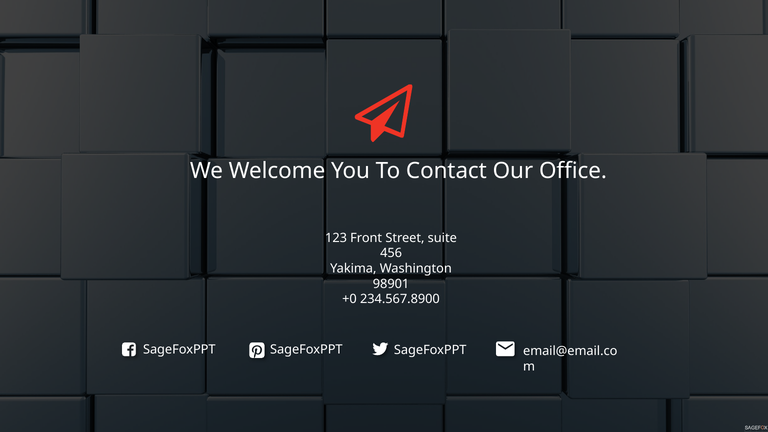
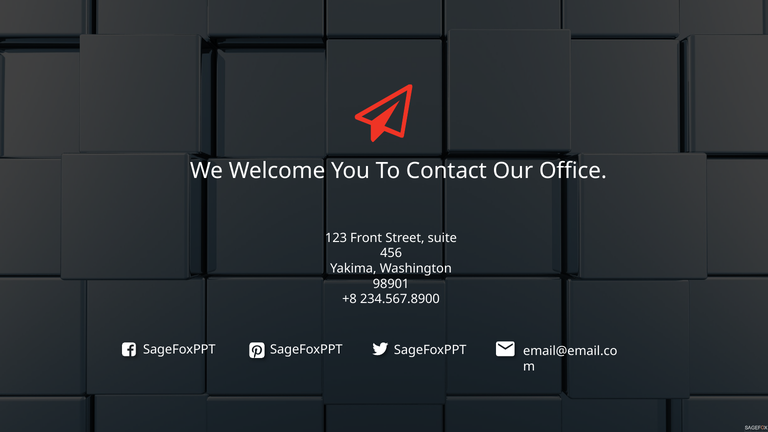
+0: +0 -> +8
